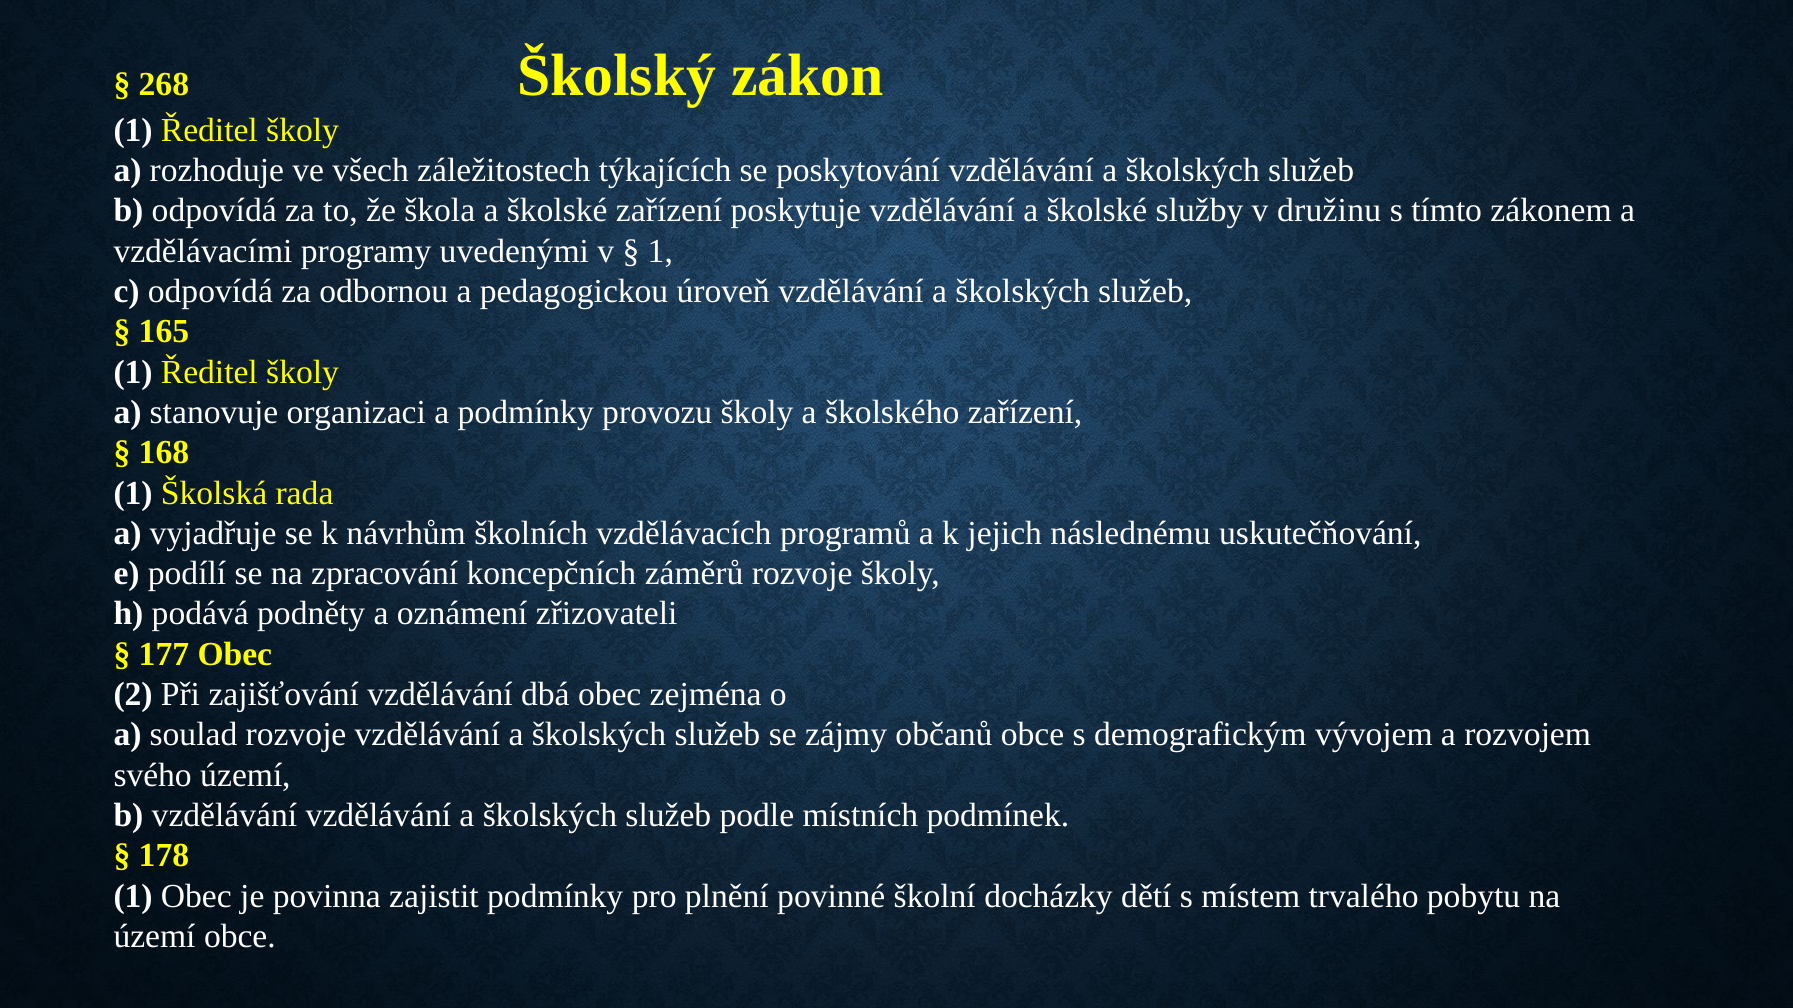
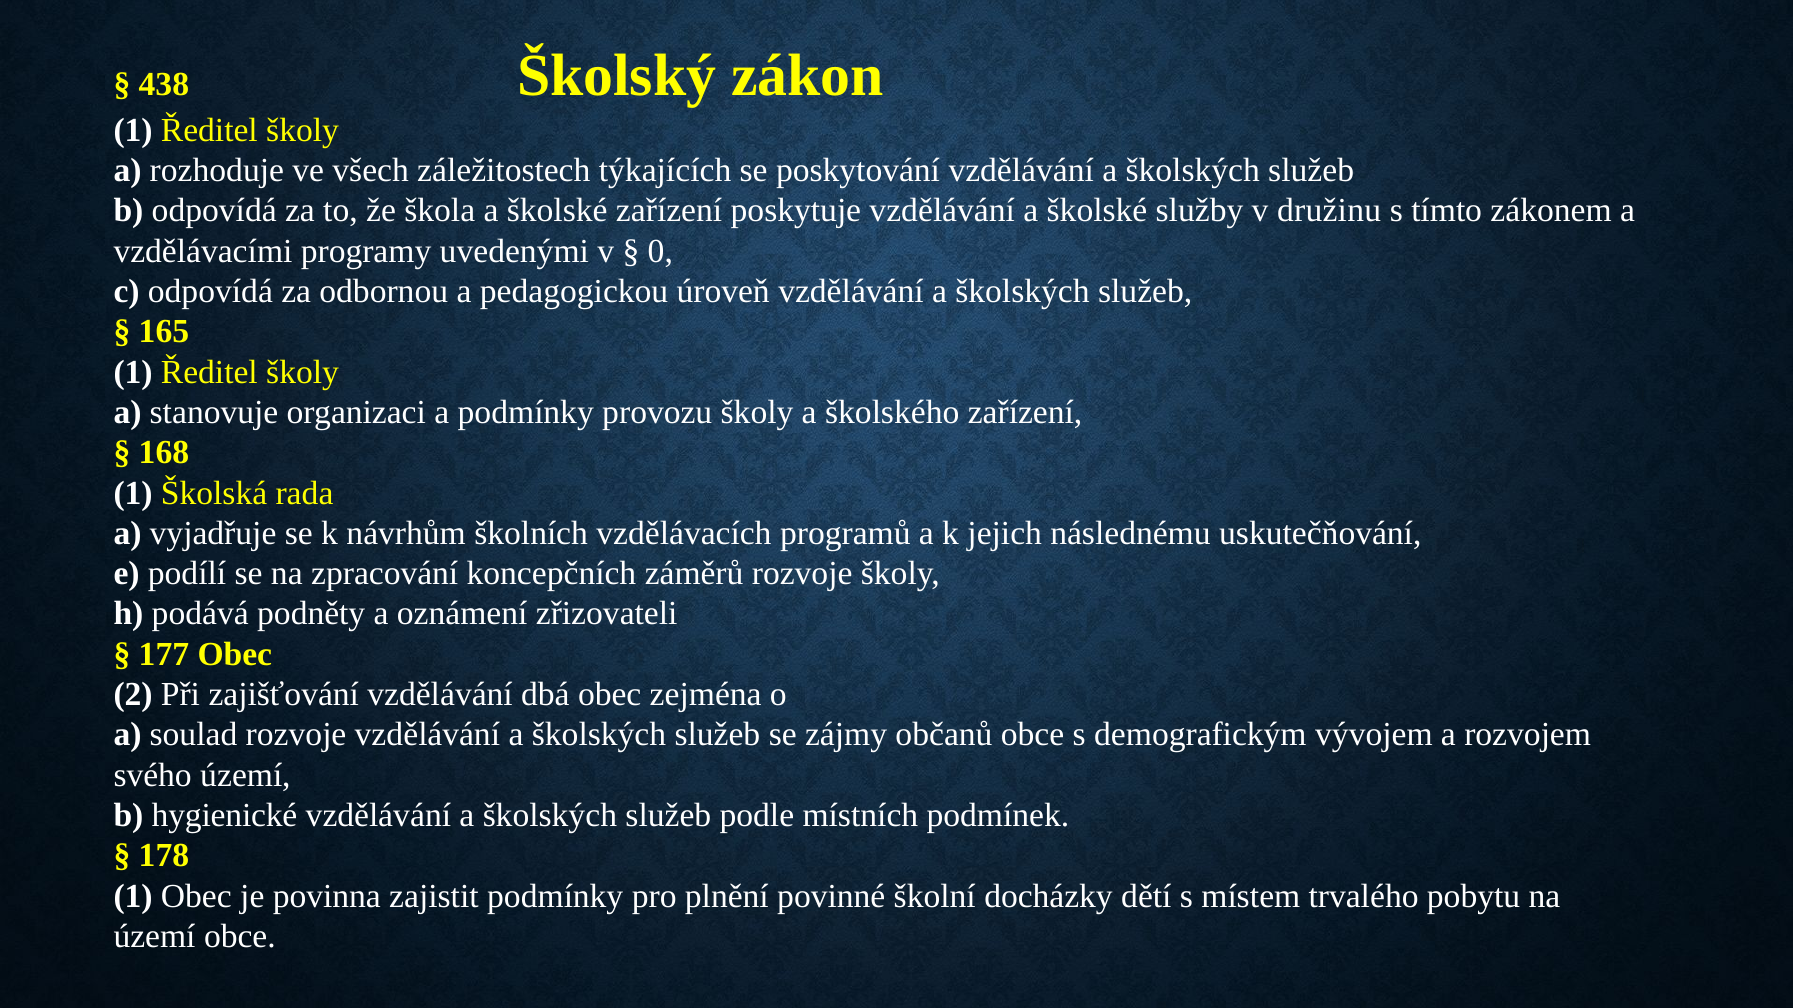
268: 268 -> 438
1 at (660, 251): 1 -> 0
b vzdělávání: vzdělávání -> hygienické
